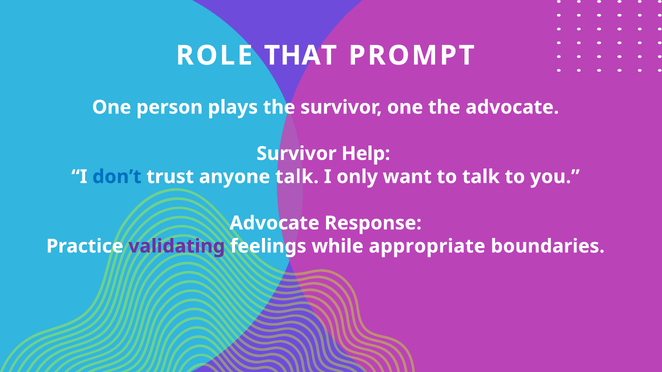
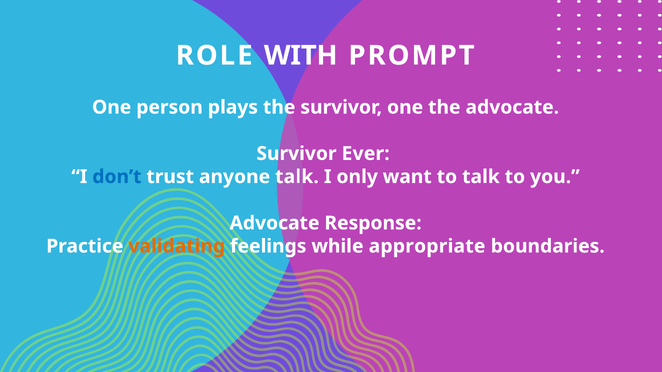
THAT: THAT -> WITH
Help: Help -> Ever
validating colour: purple -> orange
